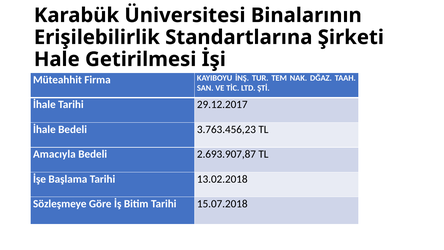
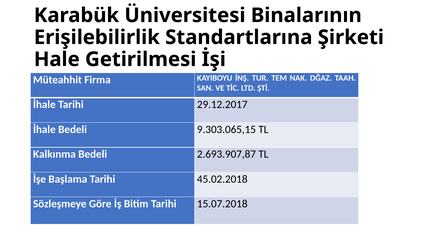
3.763.456,23: 3.763.456,23 -> 9.303.065,15
Amacıyla: Amacıyla -> Kalkınma
13.02.2018: 13.02.2018 -> 45.02.2018
